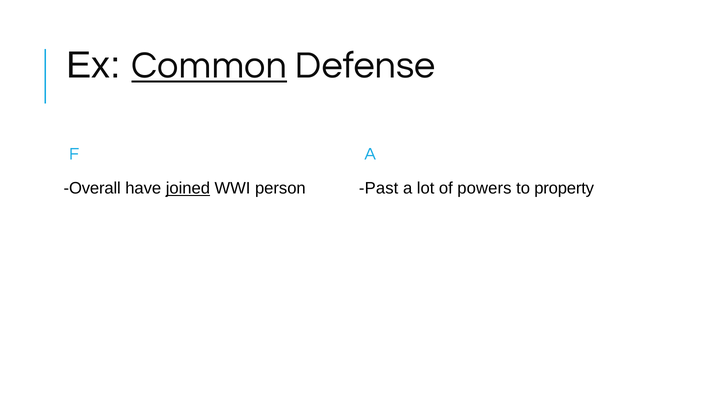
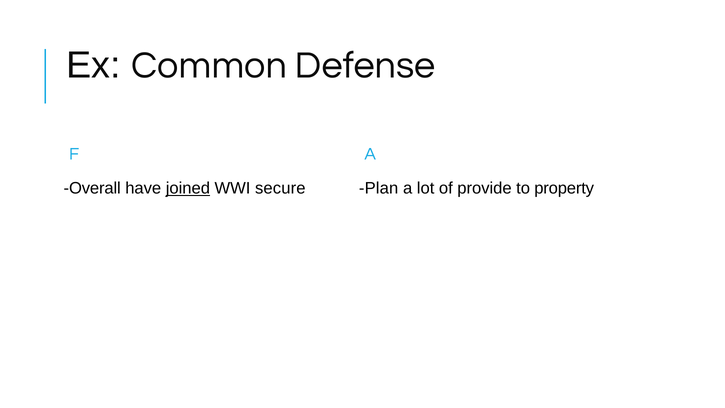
Common underline: present -> none
person: person -> secure
Past: Past -> Plan
powers: powers -> provide
